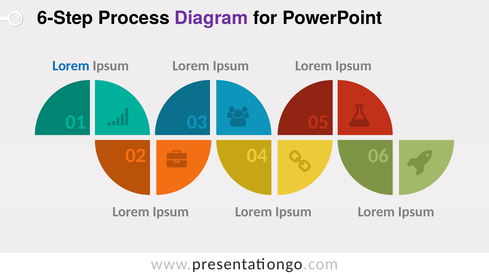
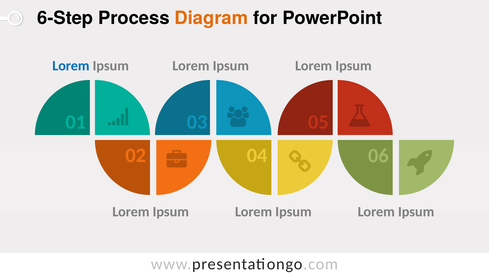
Diagram colour: purple -> orange
